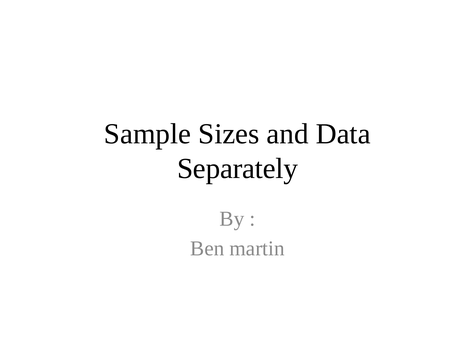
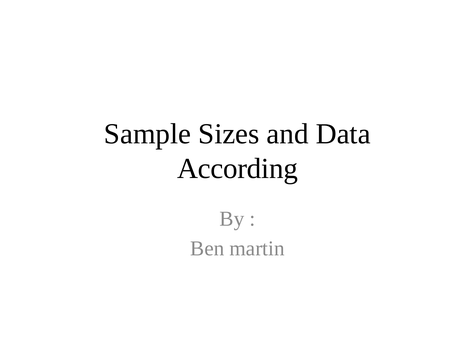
Separately: Separately -> According
